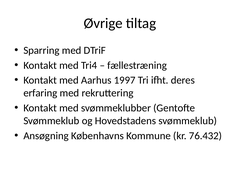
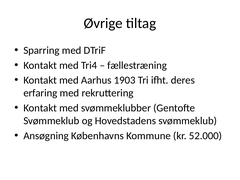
1997: 1997 -> 1903
76.432: 76.432 -> 52.000
